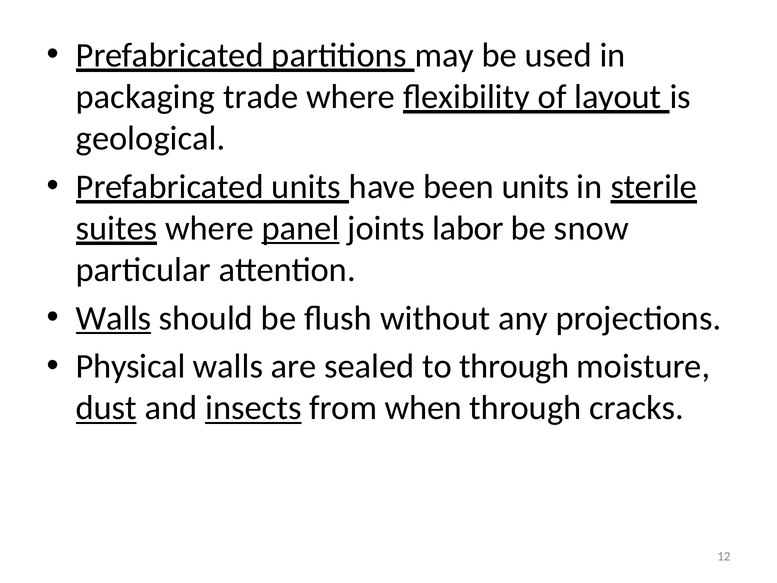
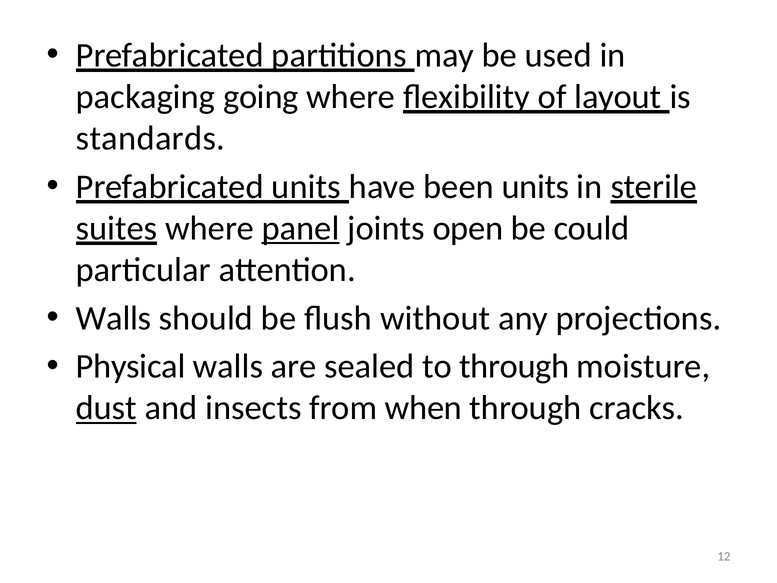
trade: trade -> going
geological: geological -> standards
labor: labor -> open
snow: snow -> could
Walls at (114, 318) underline: present -> none
insects underline: present -> none
